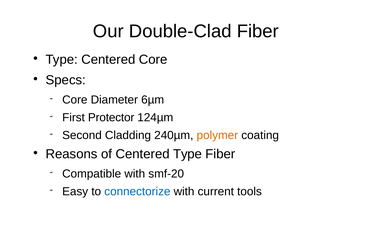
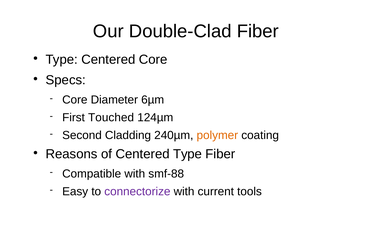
Protector: Protector -> Touched
smf-20: smf-20 -> smf-88
connectorize colour: blue -> purple
